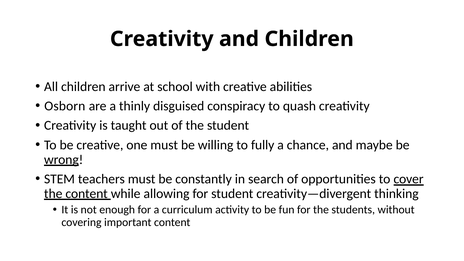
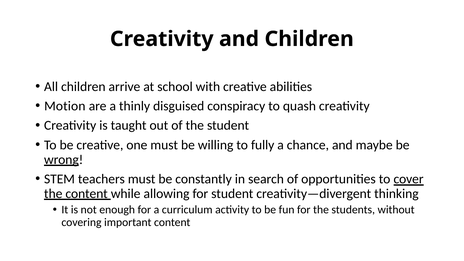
Osborn: Osborn -> Motion
